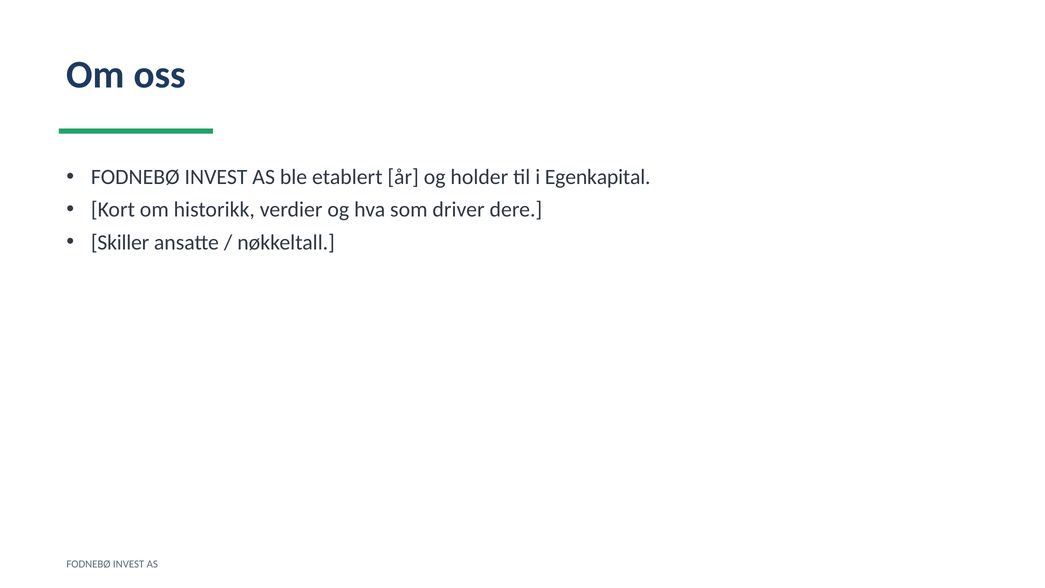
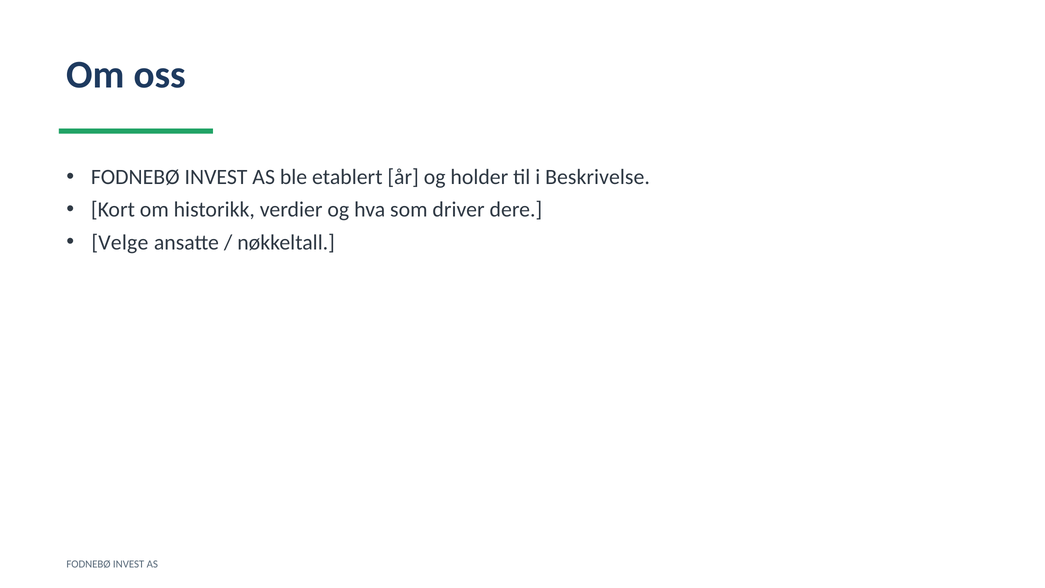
Egenkapital: Egenkapital -> Beskrivelse
Skiller: Skiller -> Velge
